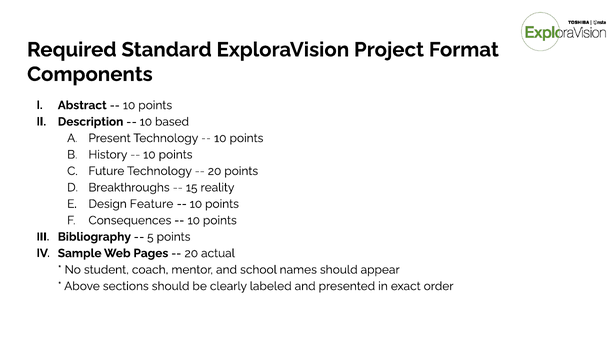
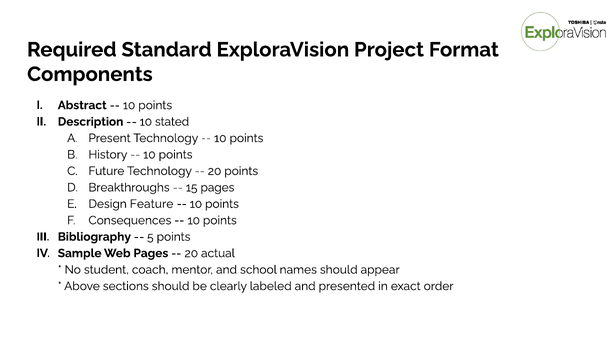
based: based -> stated
15 reality: reality -> pages
